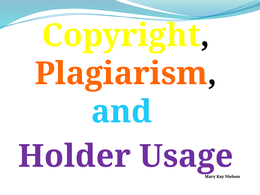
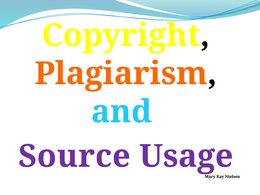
Holder: Holder -> Source
